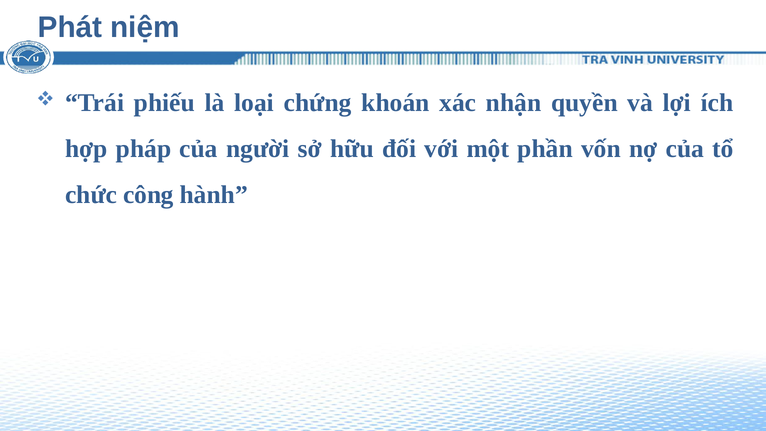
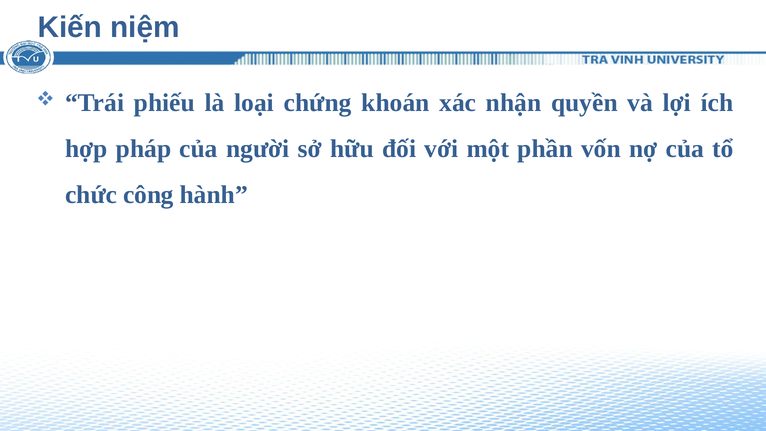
Phát: Phát -> Kiến
